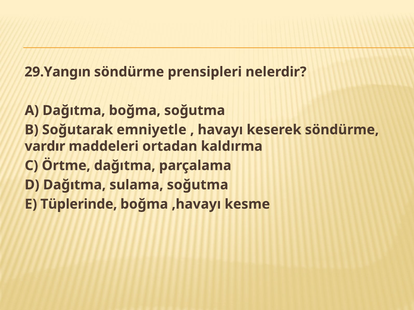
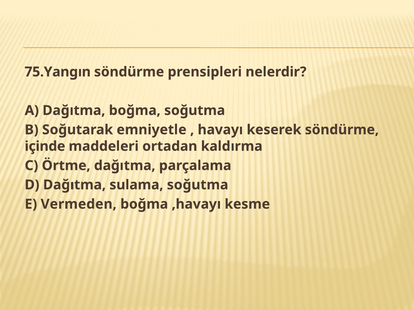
29.Yangın: 29.Yangın -> 75.Yangın
vardır: vardır -> içinde
Tüplerinde: Tüplerinde -> Vermeden
